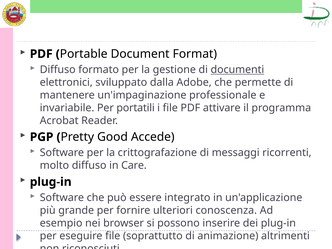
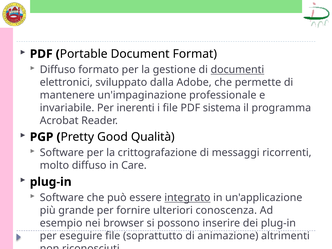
portatili: portatili -> inerenti
attivare: attivare -> sistema
Accede: Accede -> Qualità
integrato underline: none -> present
